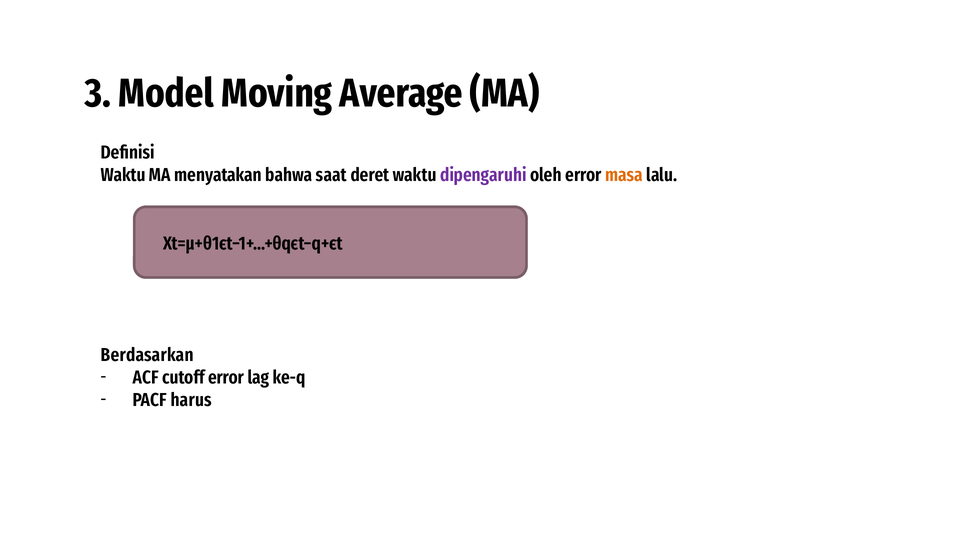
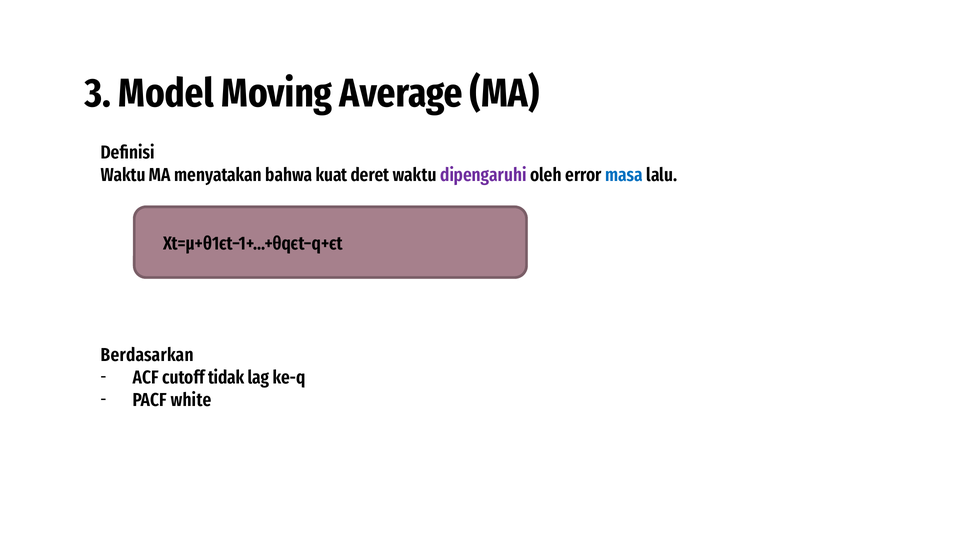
saat: saat -> kuat
masa colour: orange -> blue
cutoff error: error -> tidak
harus: harus -> white
